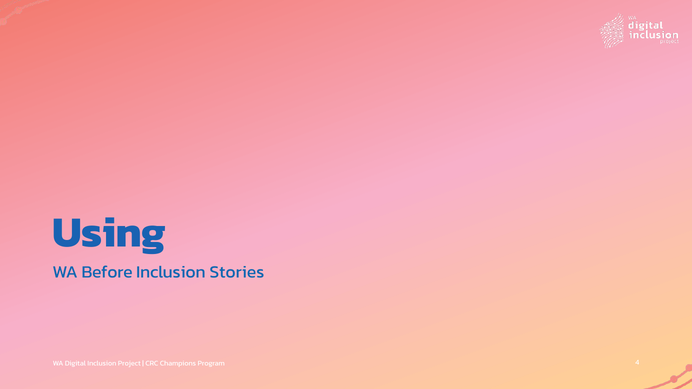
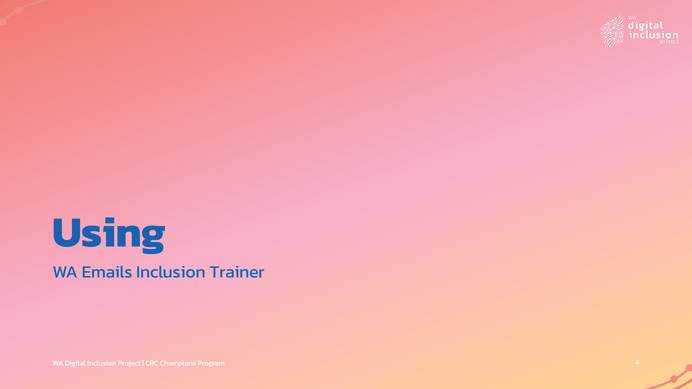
Before: Before -> Emails
Stories: Stories -> Trainer
